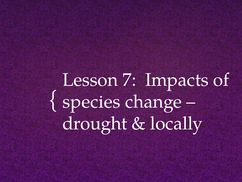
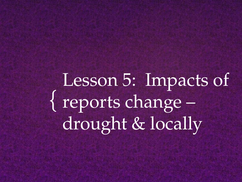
7: 7 -> 5
species: species -> reports
